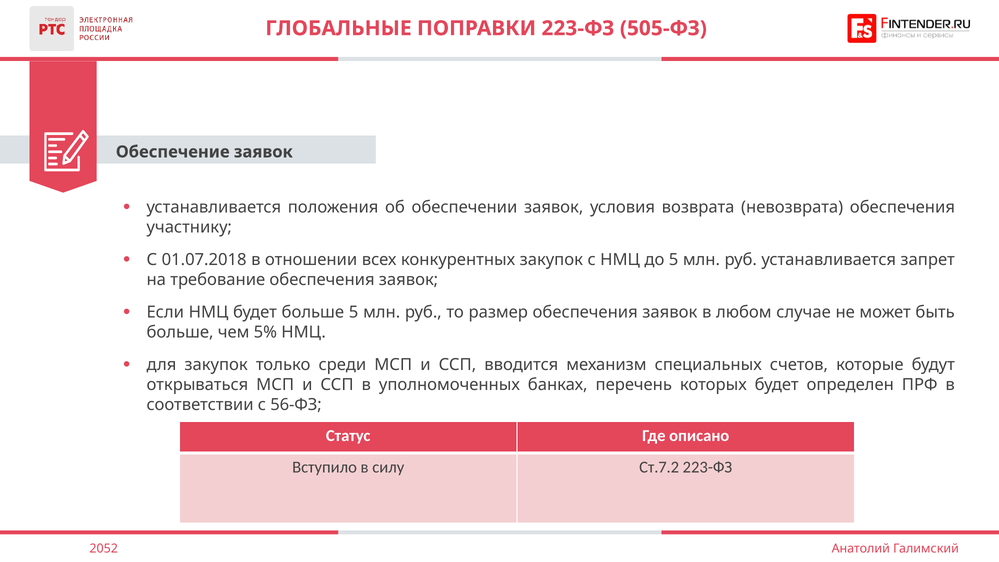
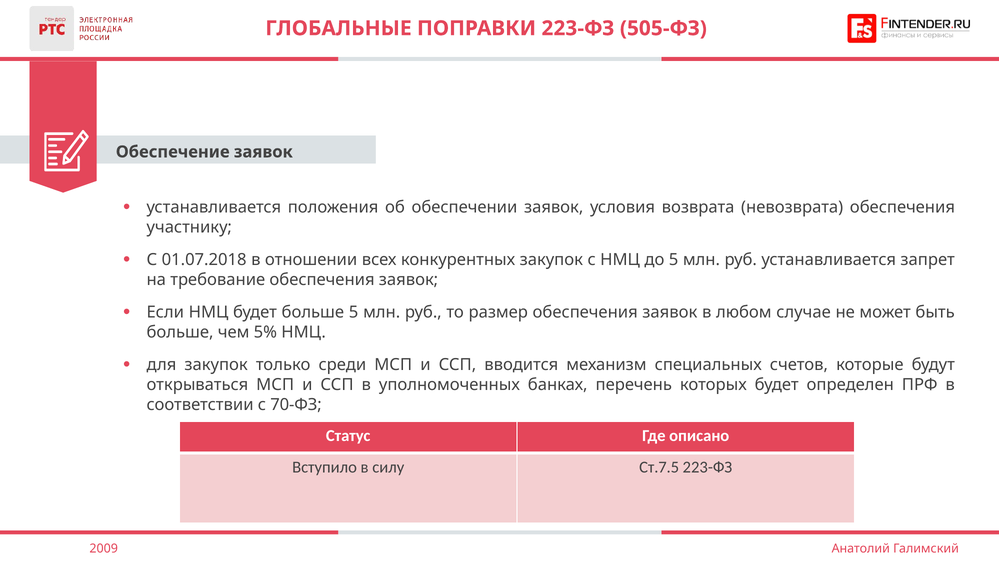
56-ФЗ: 56-ФЗ -> 70-ФЗ
Ст.7.2: Ст.7.2 -> Ст.7.5
2052: 2052 -> 2009
